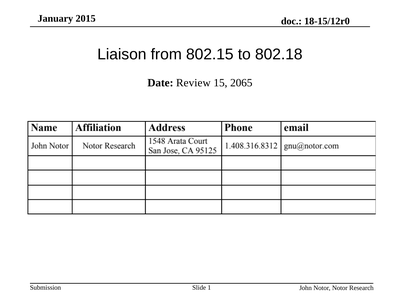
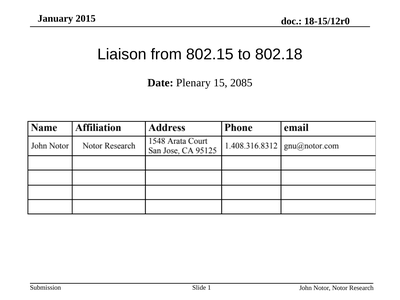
Review: Review -> Plenary
2065: 2065 -> 2085
